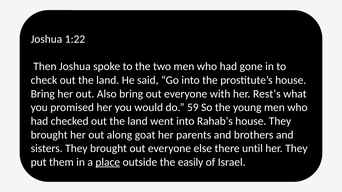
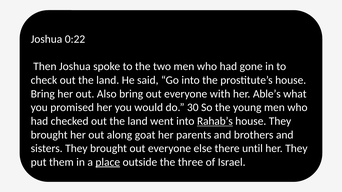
1:22: 1:22 -> 0:22
Rest’s: Rest’s -> Able’s
59: 59 -> 30
Rahab’s underline: none -> present
easily: easily -> three
